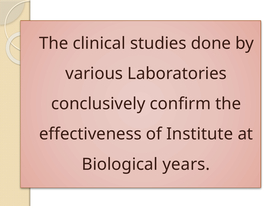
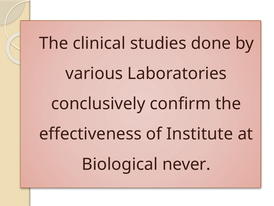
years: years -> never
